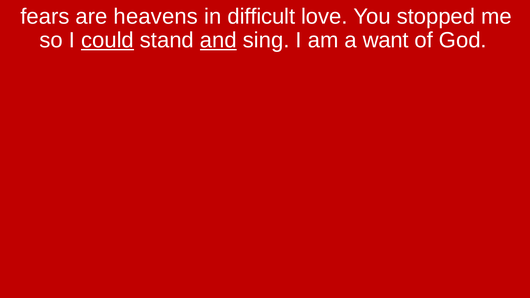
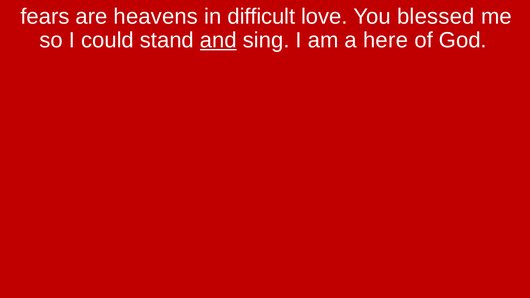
stopped: stopped -> blessed
could underline: present -> none
want: want -> here
